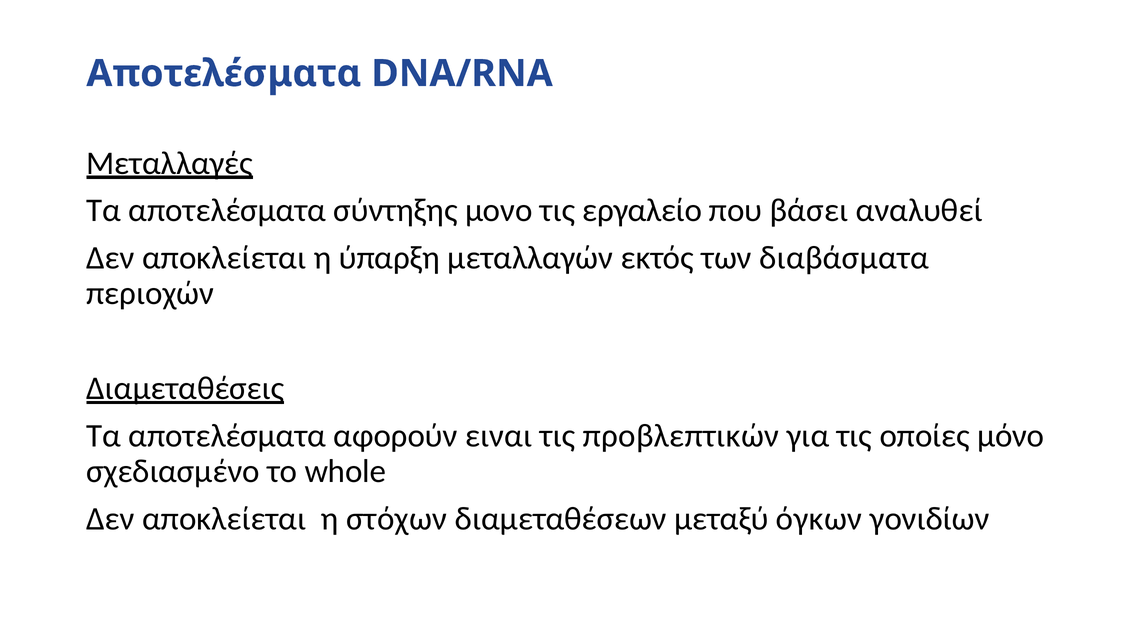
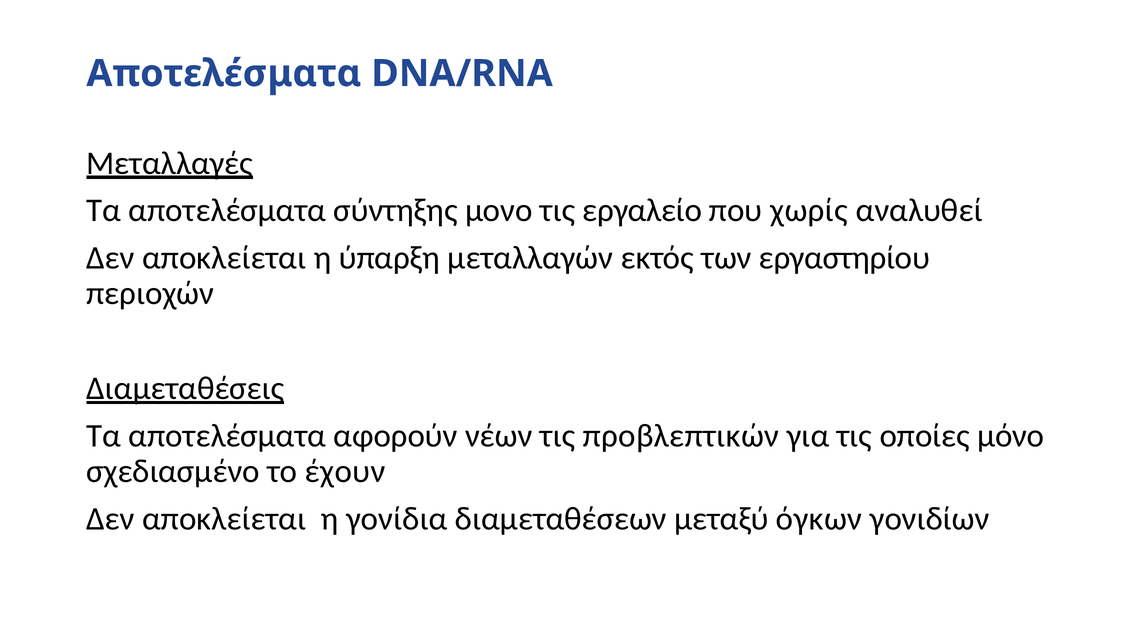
βάσει: βάσει -> χωρίς
διαβάσματα: διαβάσματα -> εργαστηρίου
ειναι: ειναι -> νέων
whole: whole -> έχουν
στόχων: στόχων -> γονίδια
